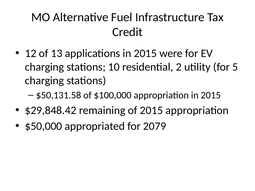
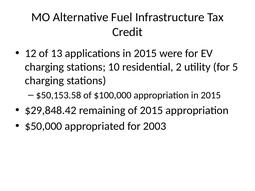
$50,131.58: $50,131.58 -> $50,153.58
2079: 2079 -> 2003
